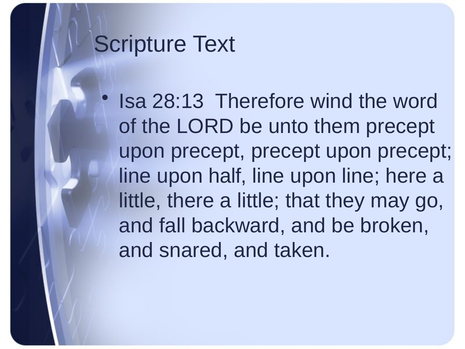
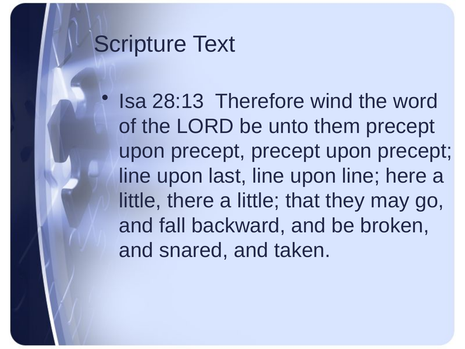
half: half -> last
